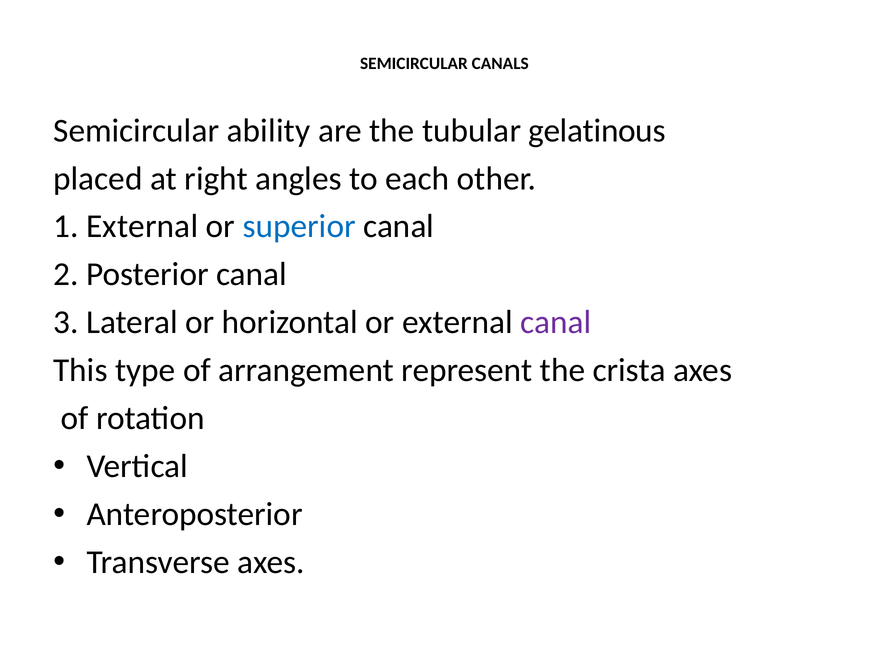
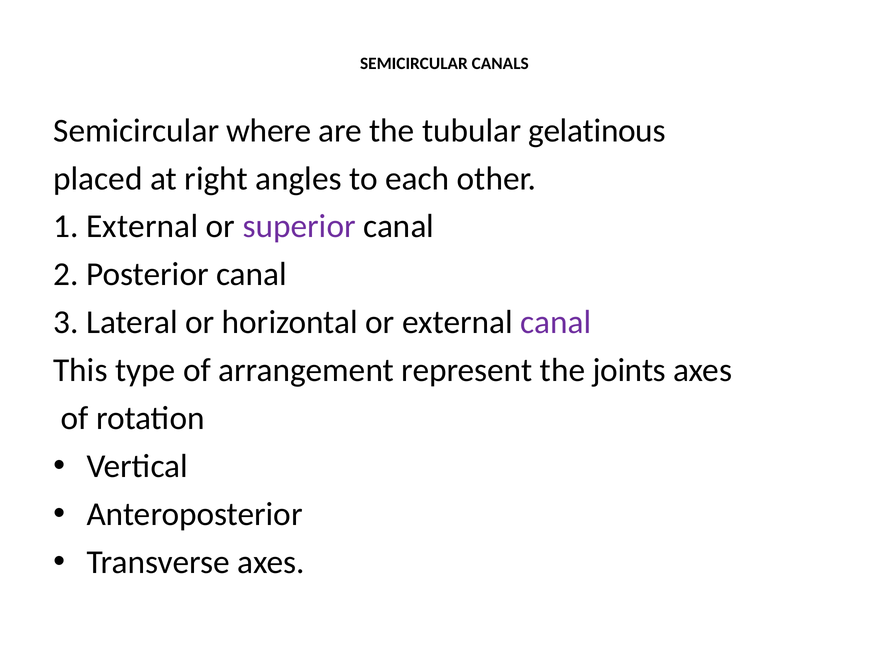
ability: ability -> where
superior colour: blue -> purple
crista: crista -> joints
